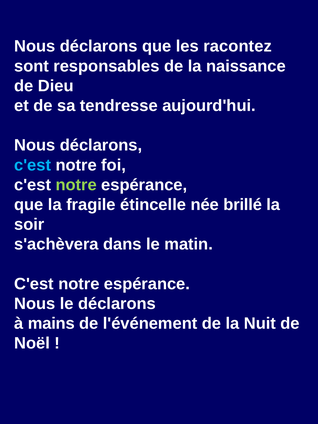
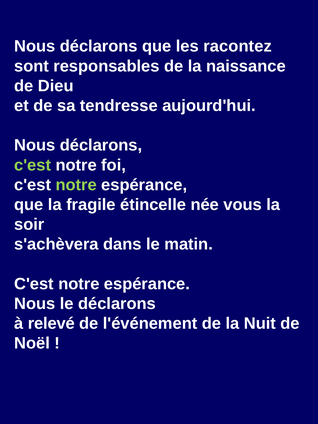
c'est at (33, 165) colour: light blue -> light green
brillé: brillé -> vous
mains: mains -> relevé
